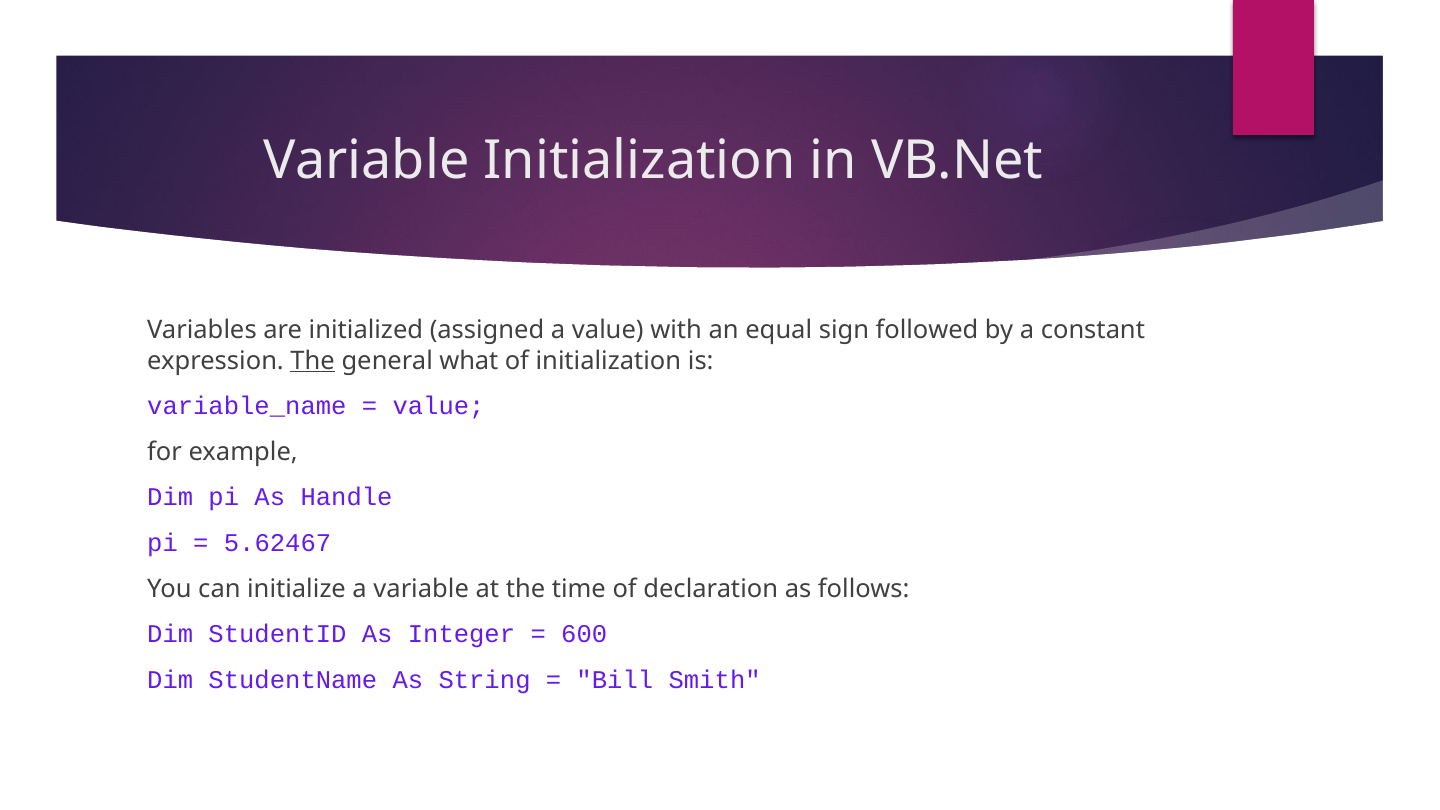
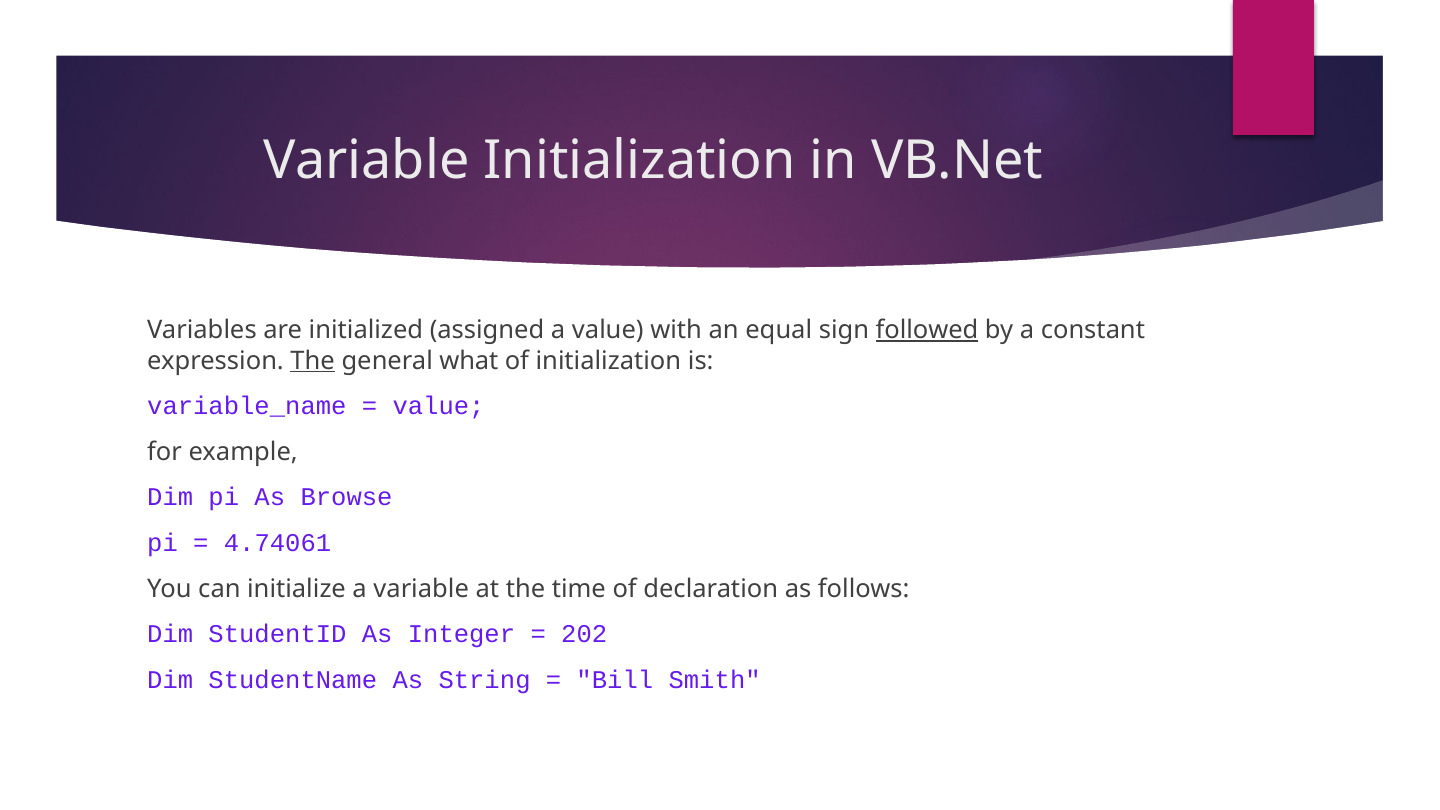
followed underline: none -> present
Handle: Handle -> Browse
5.62467: 5.62467 -> 4.74061
600: 600 -> 202
